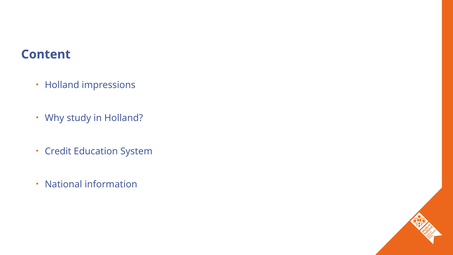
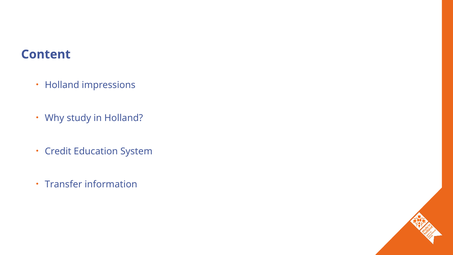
National: National -> Transfer
